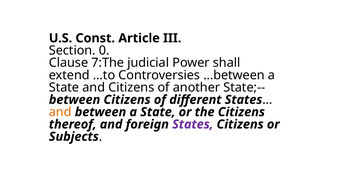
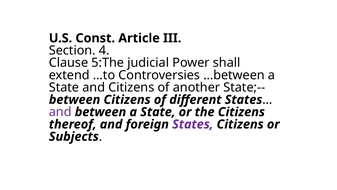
0: 0 -> 4
7:The: 7:The -> 5:The
and at (60, 112) colour: orange -> purple
